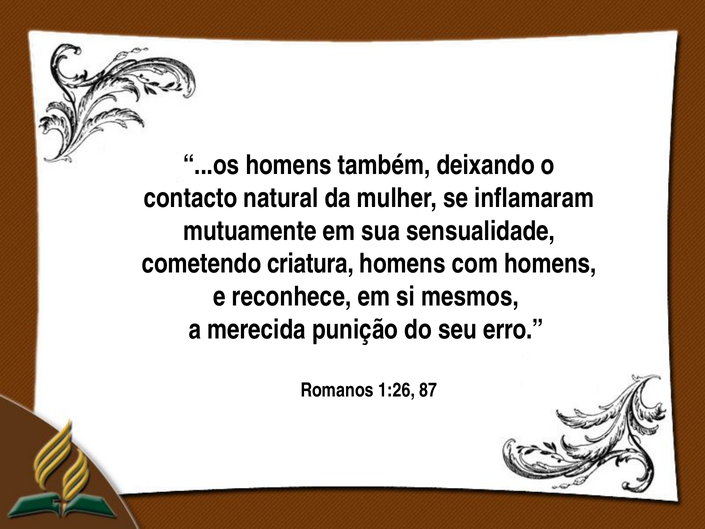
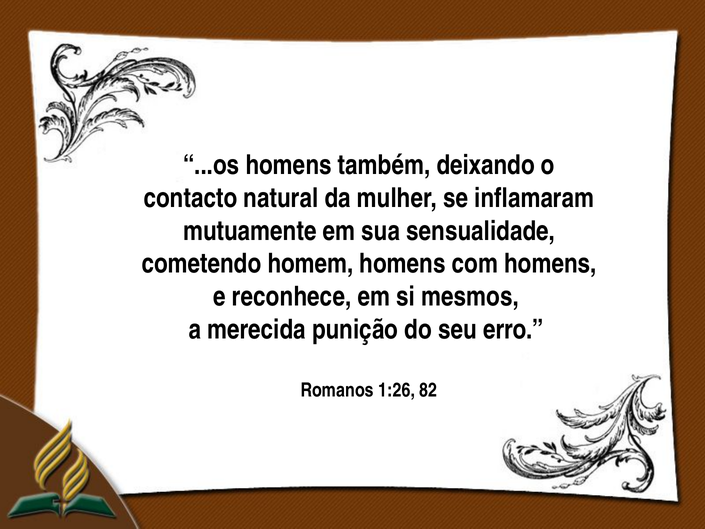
criatura: criatura -> homem
87: 87 -> 82
